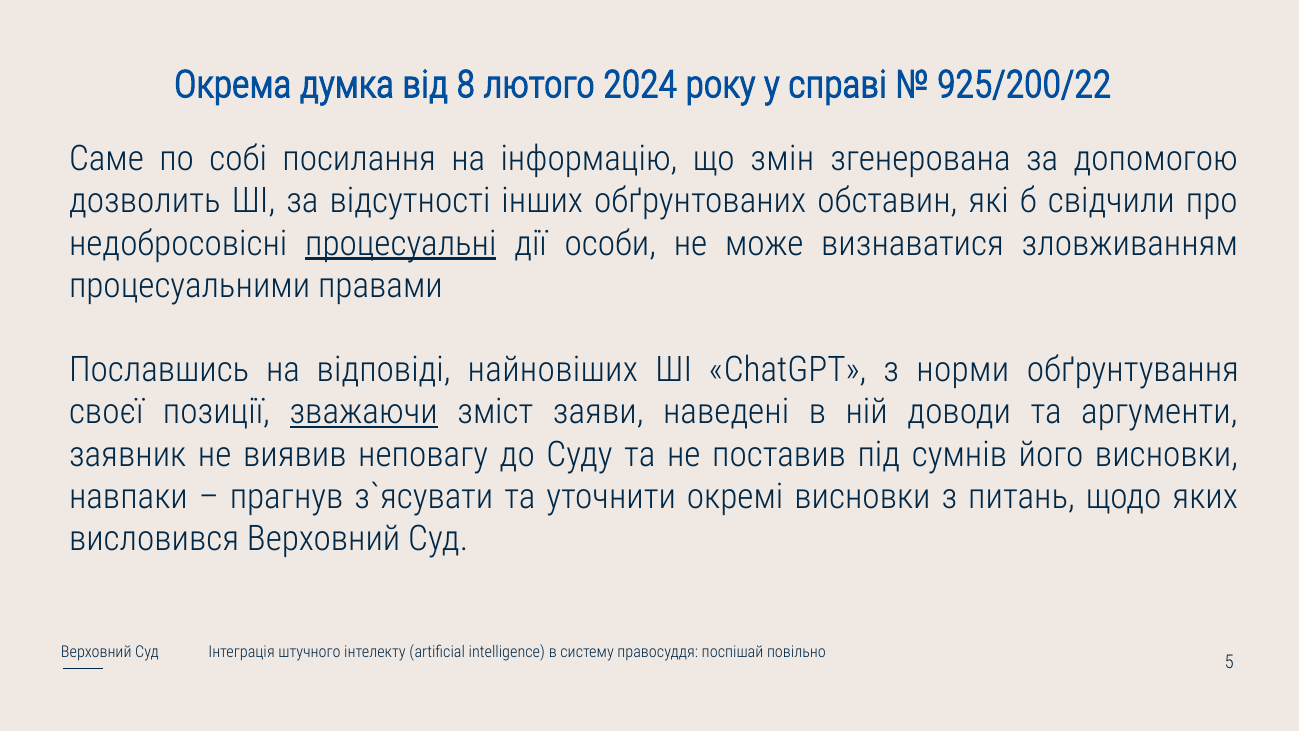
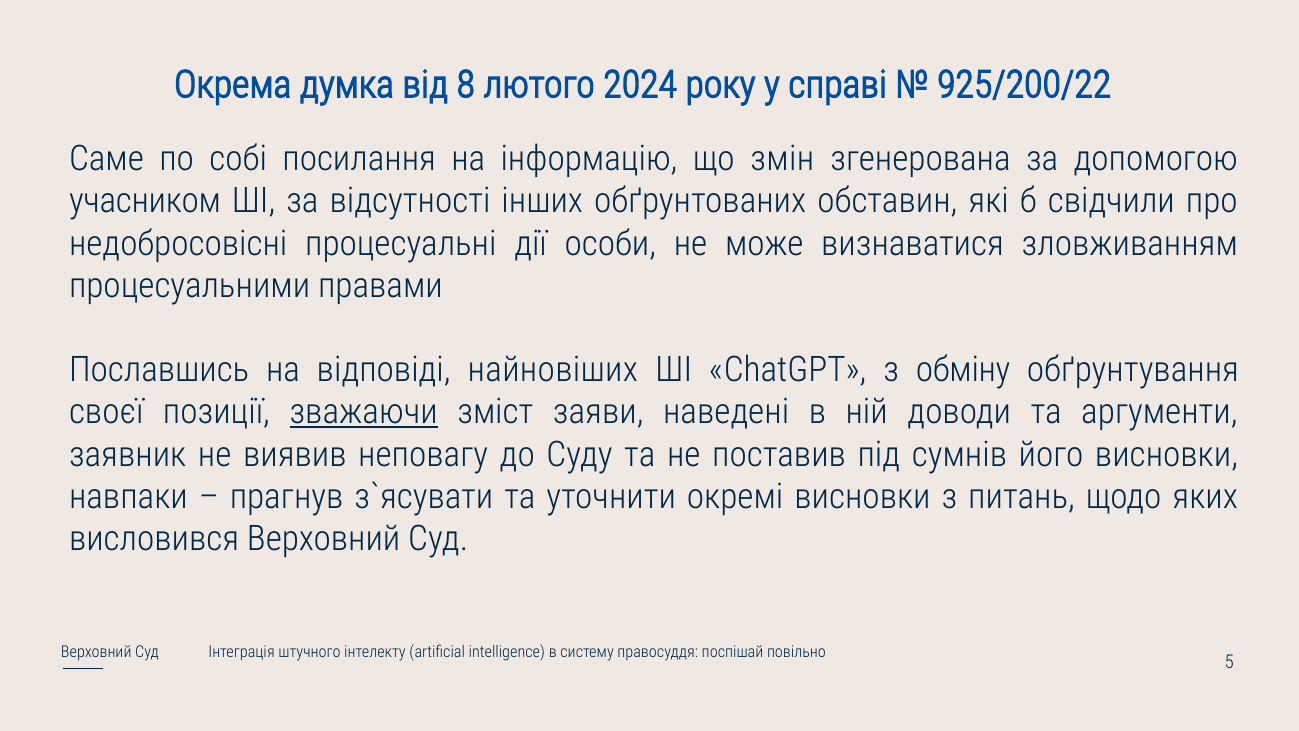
дозволить: дозволить -> учасником
процесуальні underline: present -> none
норми: норми -> обміну
